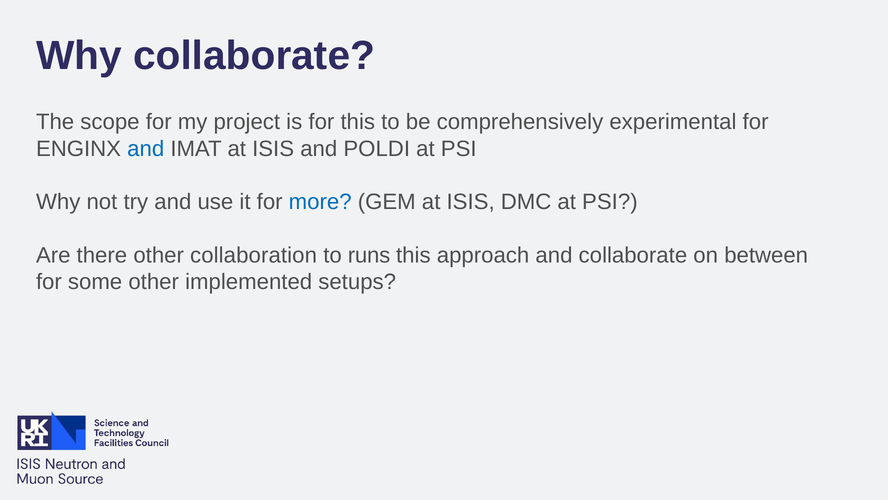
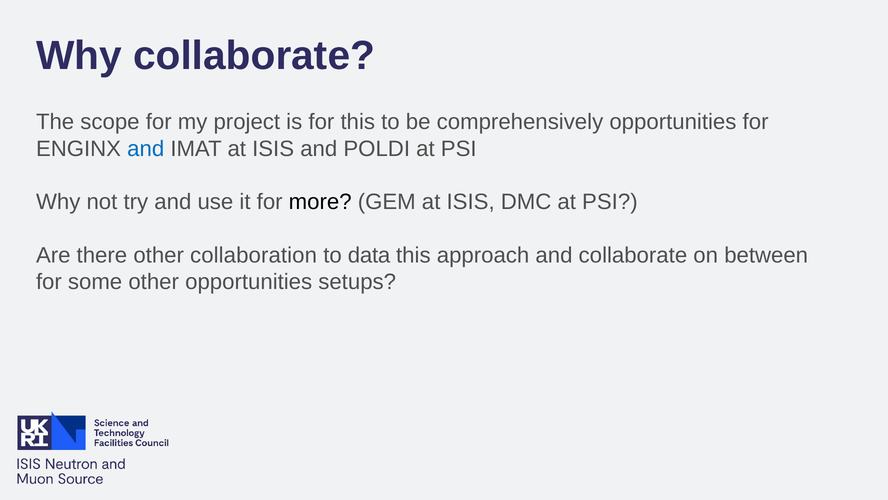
comprehensively experimental: experimental -> opportunities
more colour: blue -> black
runs: runs -> data
other implemented: implemented -> opportunities
